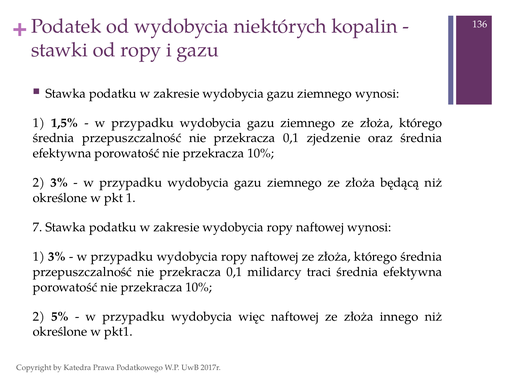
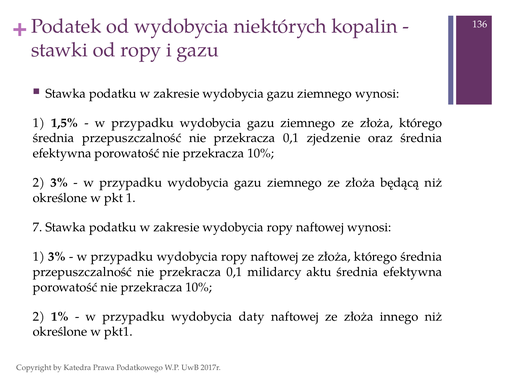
traci: traci -> aktu
5%: 5% -> 1%
więc: więc -> daty
